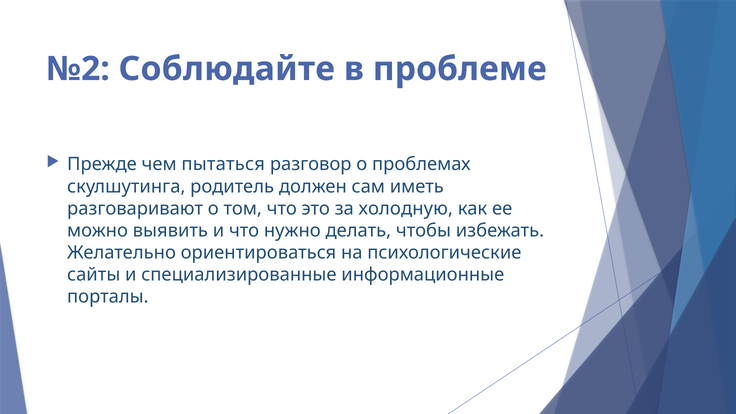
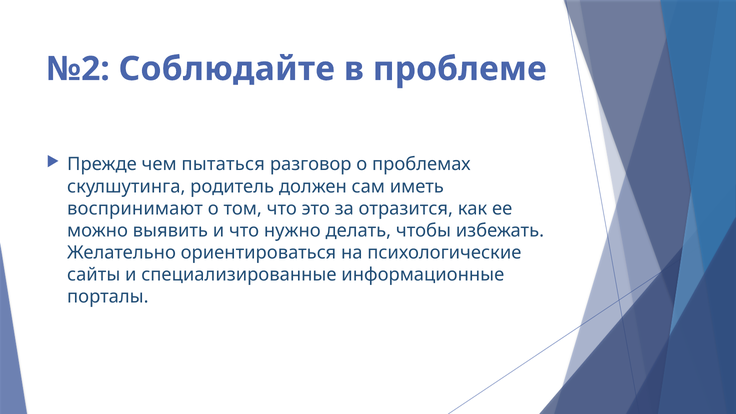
разговаривают: разговаривают -> воспринимают
холодную: холодную -> отразится
